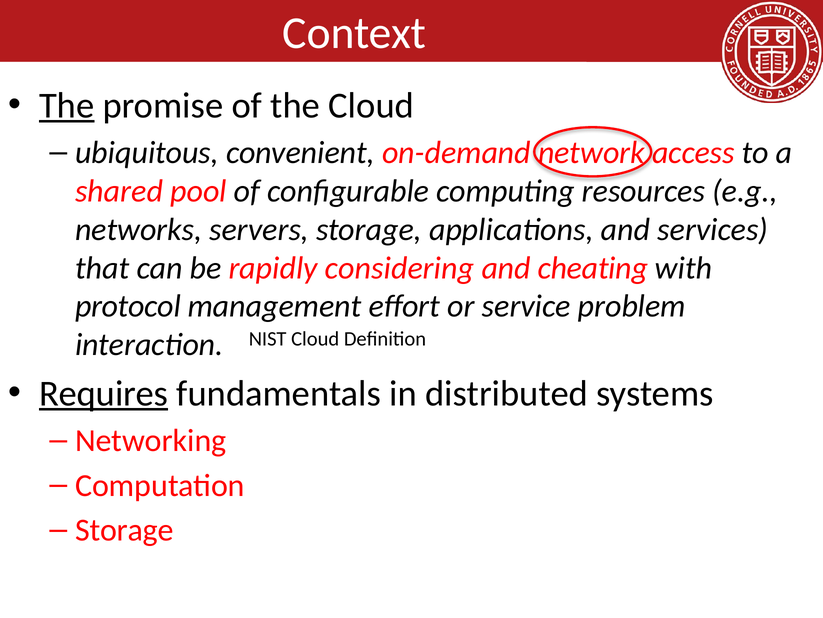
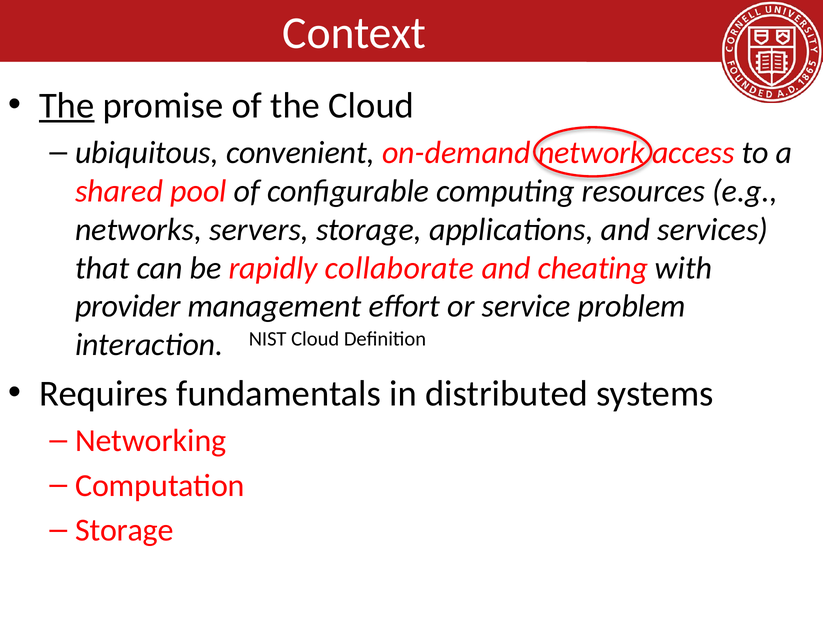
considering: considering -> collaborate
protocol: protocol -> provider
Requires underline: present -> none
